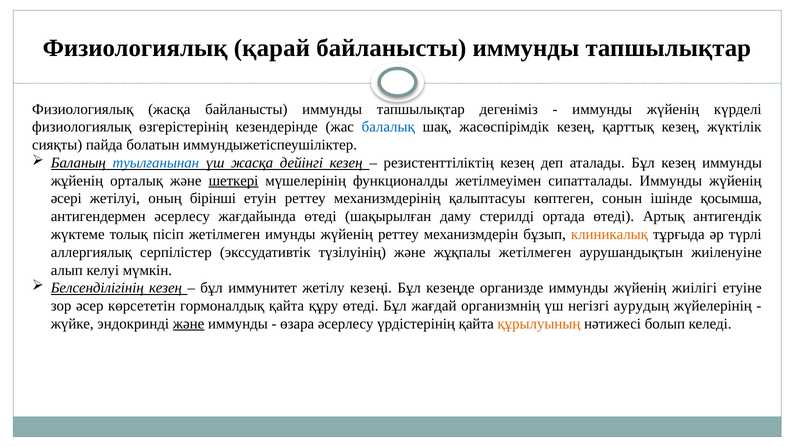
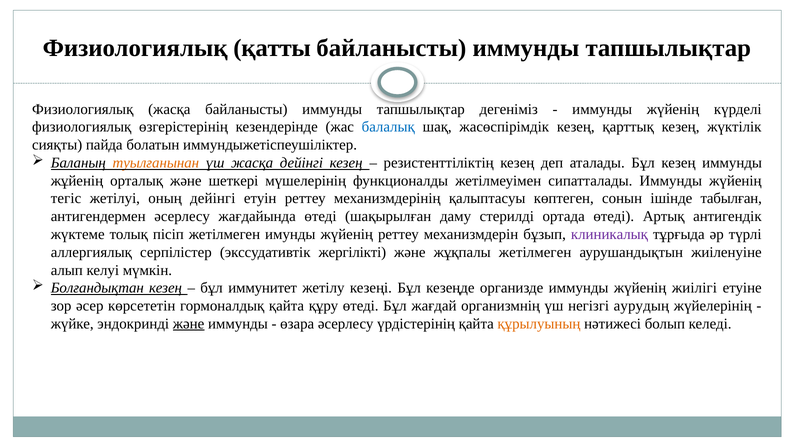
қарай: қарай -> қатты
туылғанынан colour: blue -> orange
шеткері underline: present -> none
әсері: әсері -> тегiс
оның бiрiншi: бiрiншi -> дейінгі
қосымша: қосымша -> табылған
клиникалық colour: orange -> purple
түзілуінің: түзілуінің -> жергілікті
Белсендiлiгiнiң: Белсендiлiгiнiң -> Болғандықтан
